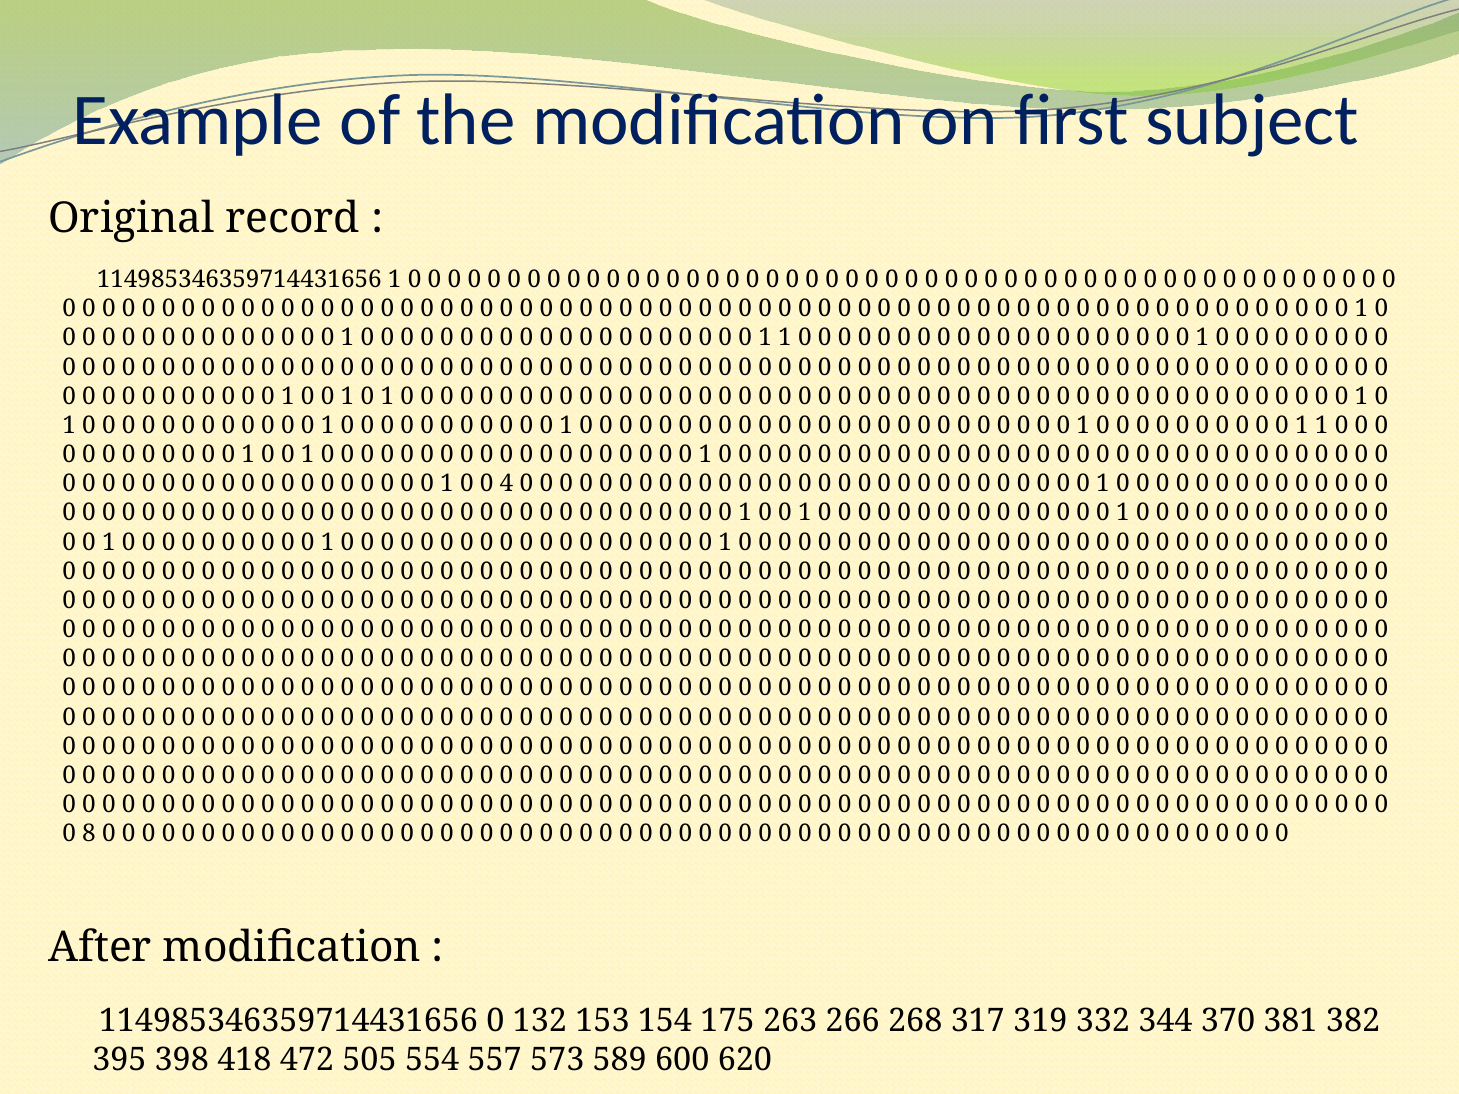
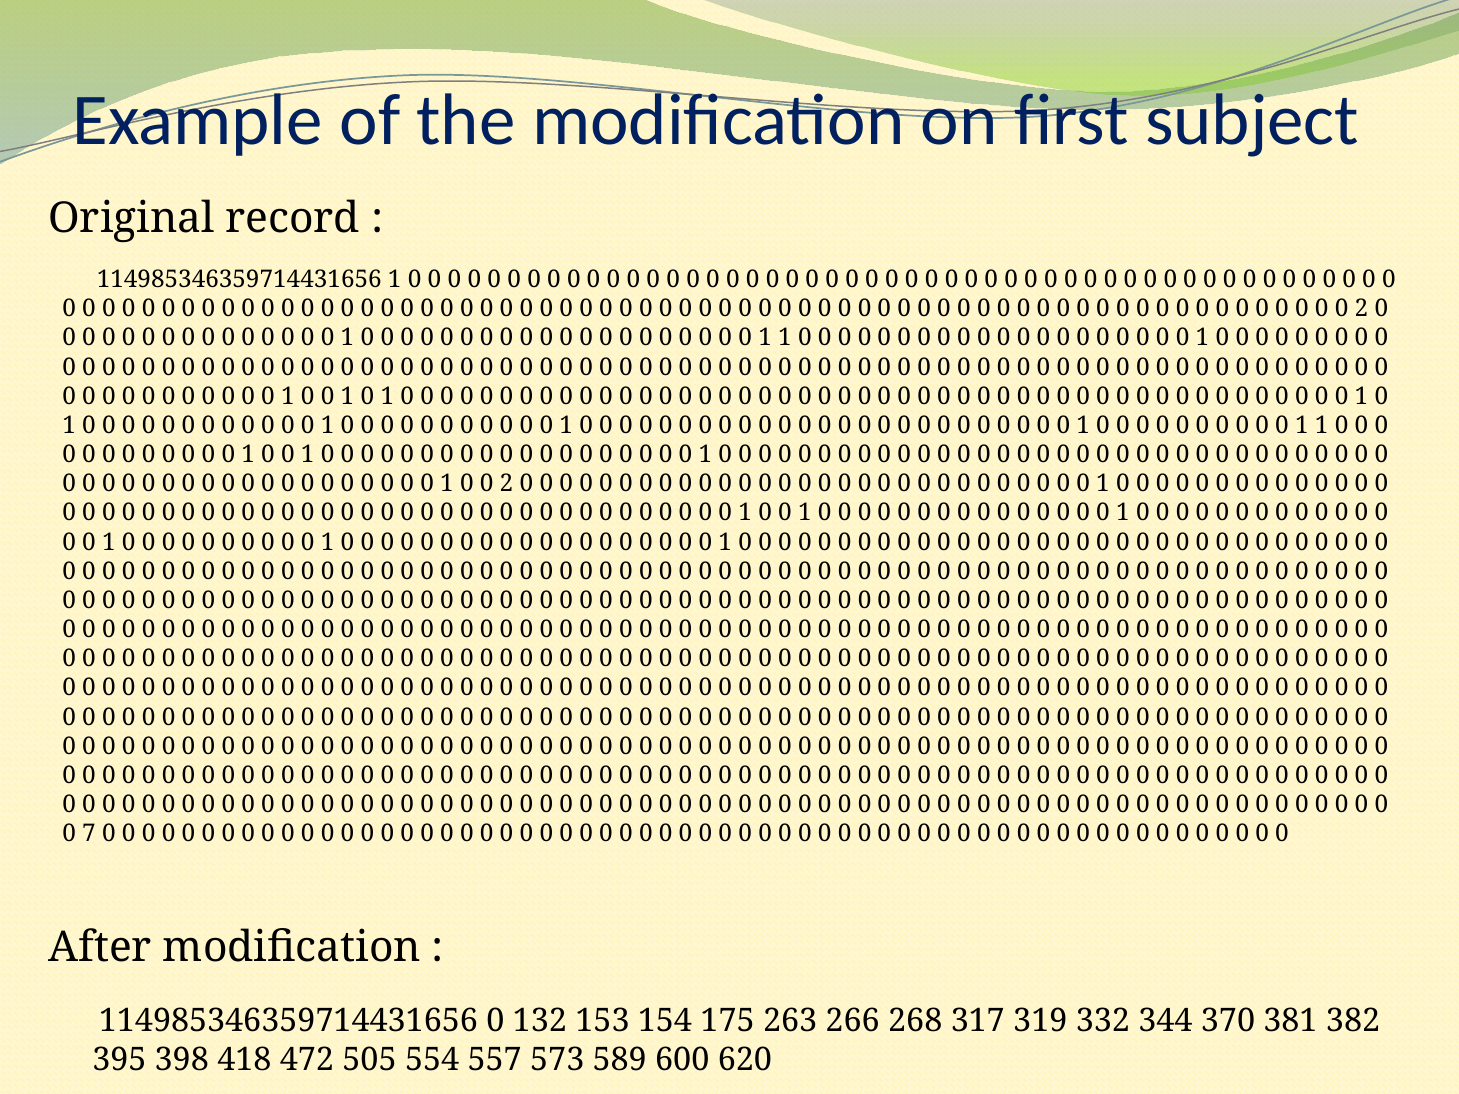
1 at (1362, 309): 1 -> 2
1 0 0 4: 4 -> 2
8: 8 -> 7
